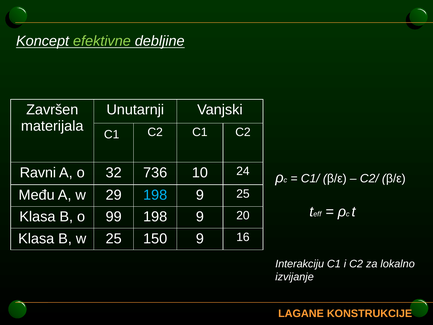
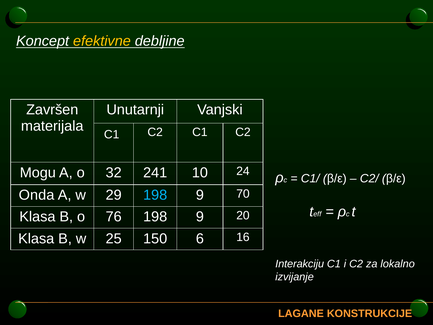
efektivne colour: light green -> yellow
Ravni: Ravni -> Mogu
736: 736 -> 241
Među: Među -> Onda
9 25: 25 -> 70
99: 99 -> 76
150 9: 9 -> 6
